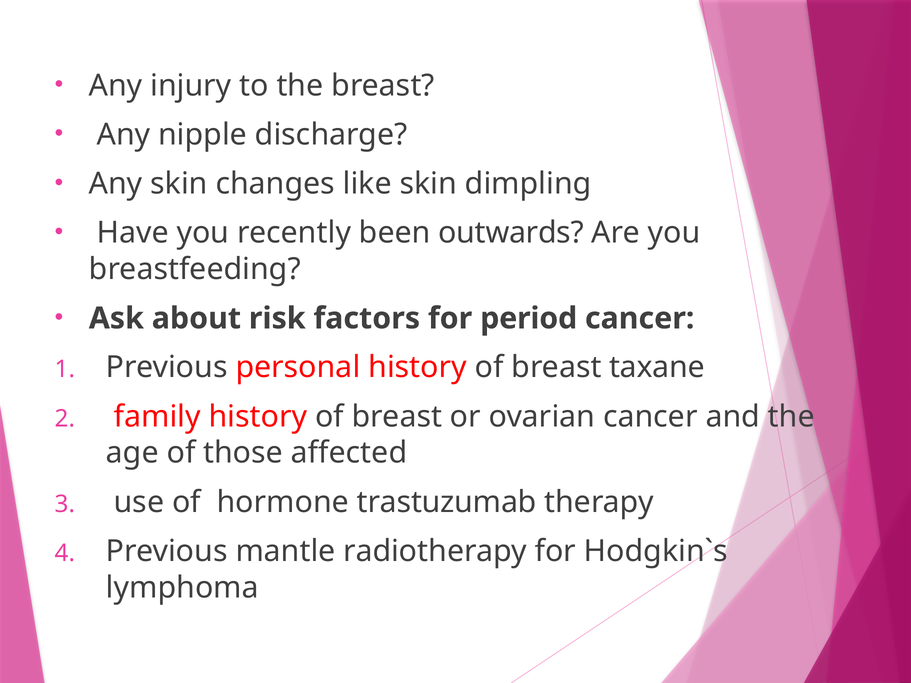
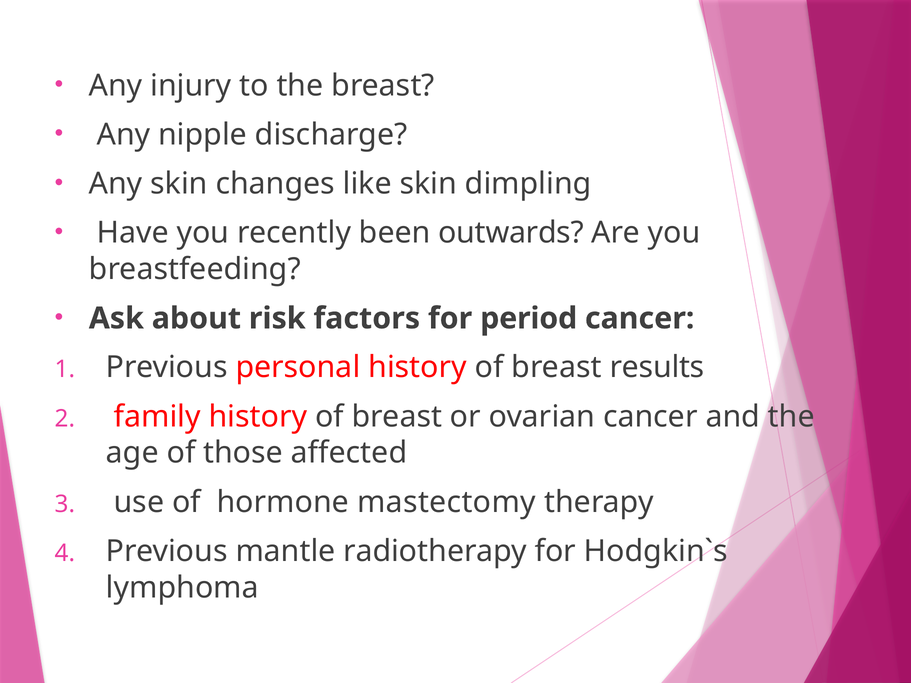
taxane: taxane -> results
trastuzumab: trastuzumab -> mastectomy
